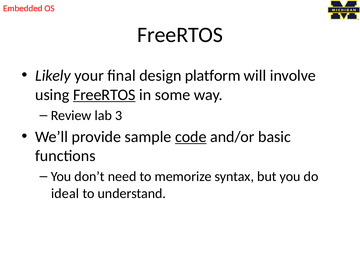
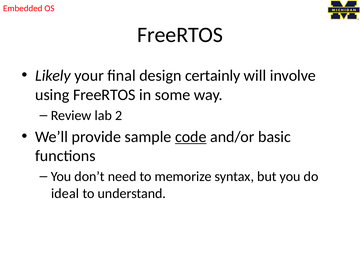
platform: platform -> certainly
FreeRTOS at (104, 95) underline: present -> none
3: 3 -> 2
